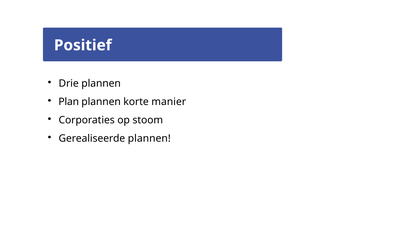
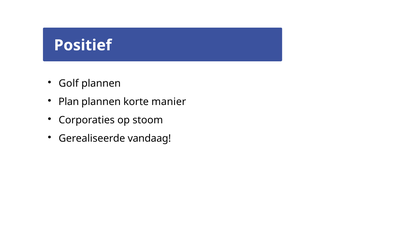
Drie: Drie -> Golf
Gerealiseerde plannen: plannen -> vandaag
